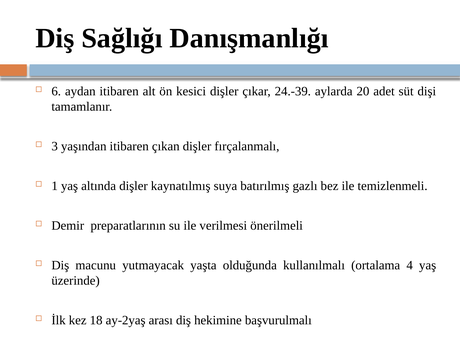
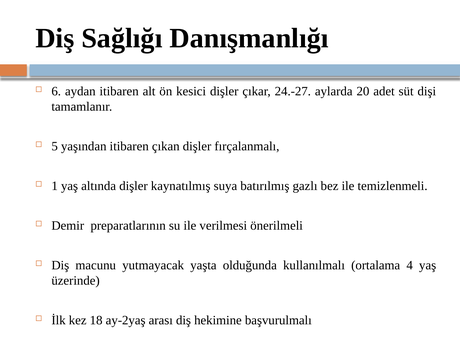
24.-39: 24.-39 -> 24.-27
3: 3 -> 5
